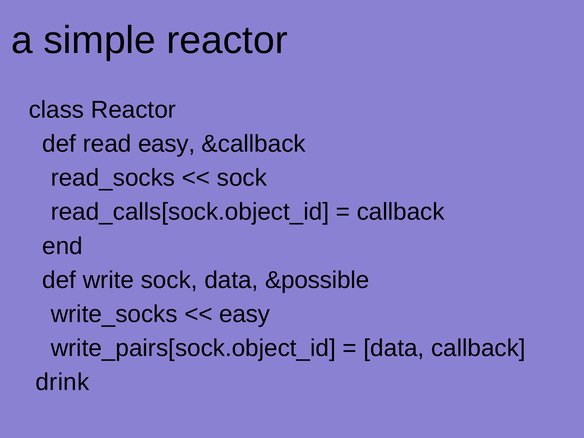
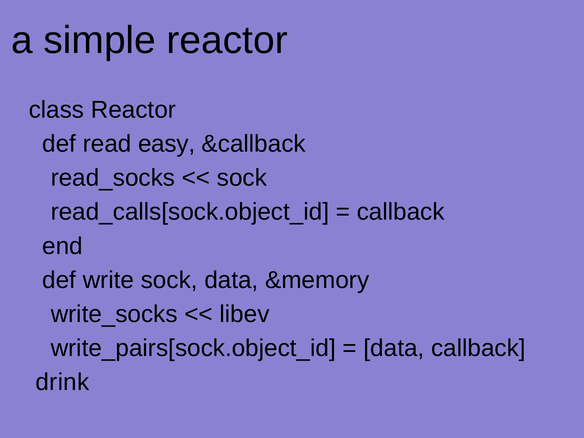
&possible: &possible -> &memory
easy at (245, 314): easy -> libev
